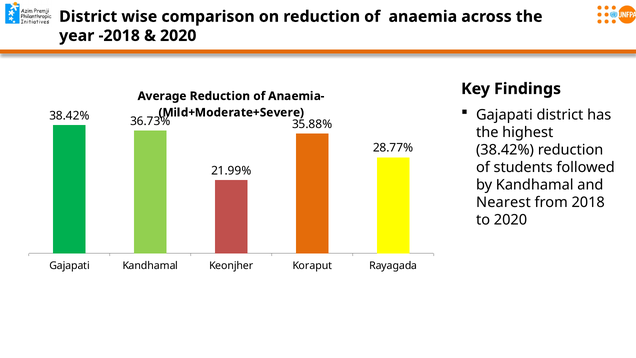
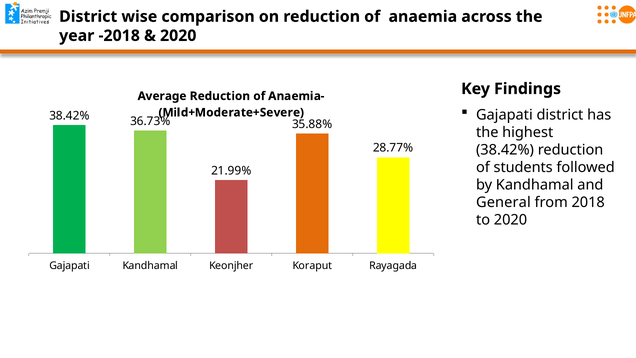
Nearest: Nearest -> General
